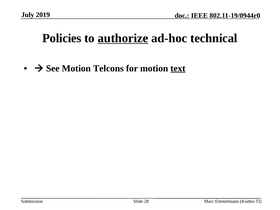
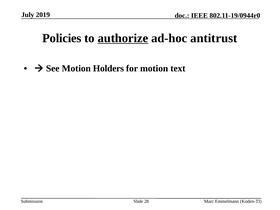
technical: technical -> antitrust
Telcons: Telcons -> Holders
text underline: present -> none
